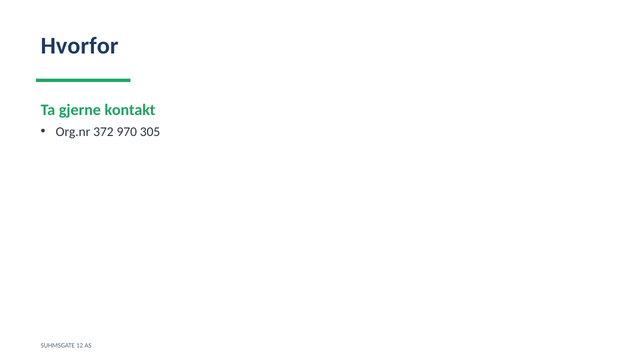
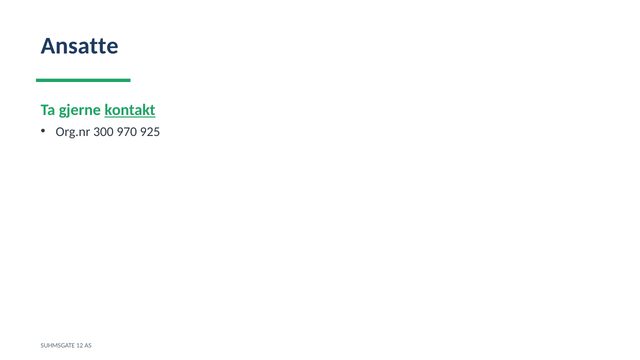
Hvorfor: Hvorfor -> Ansatte
kontakt underline: none -> present
372: 372 -> 300
305: 305 -> 925
